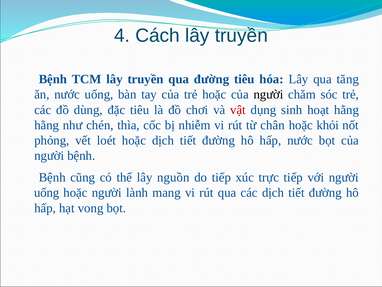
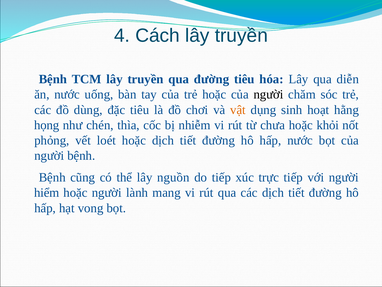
tăng: tăng -> diễn
vật colour: red -> orange
hằng at (47, 125): hằng -> họng
chân: chân -> chưa
uống at (47, 192): uống -> hiểm
